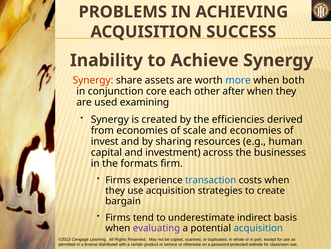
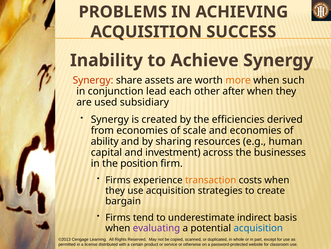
more colour: blue -> orange
both: both -> such
core: core -> lead
examining: examining -> subsidiary
invest: invest -> ability
formats: formats -> position
transaction colour: blue -> orange
